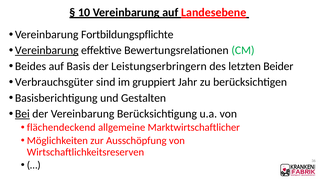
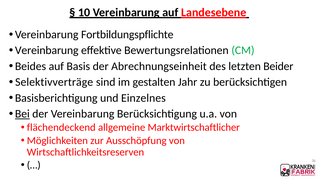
Vereinbarung at (47, 50) underline: present -> none
Leistungserbringern: Leistungserbringern -> Abrechnungseinheit
Verbrauchsgüter: Verbrauchsgüter -> Selektivverträge
gruppiert: gruppiert -> gestalten
Gestalten: Gestalten -> Einzelnes
